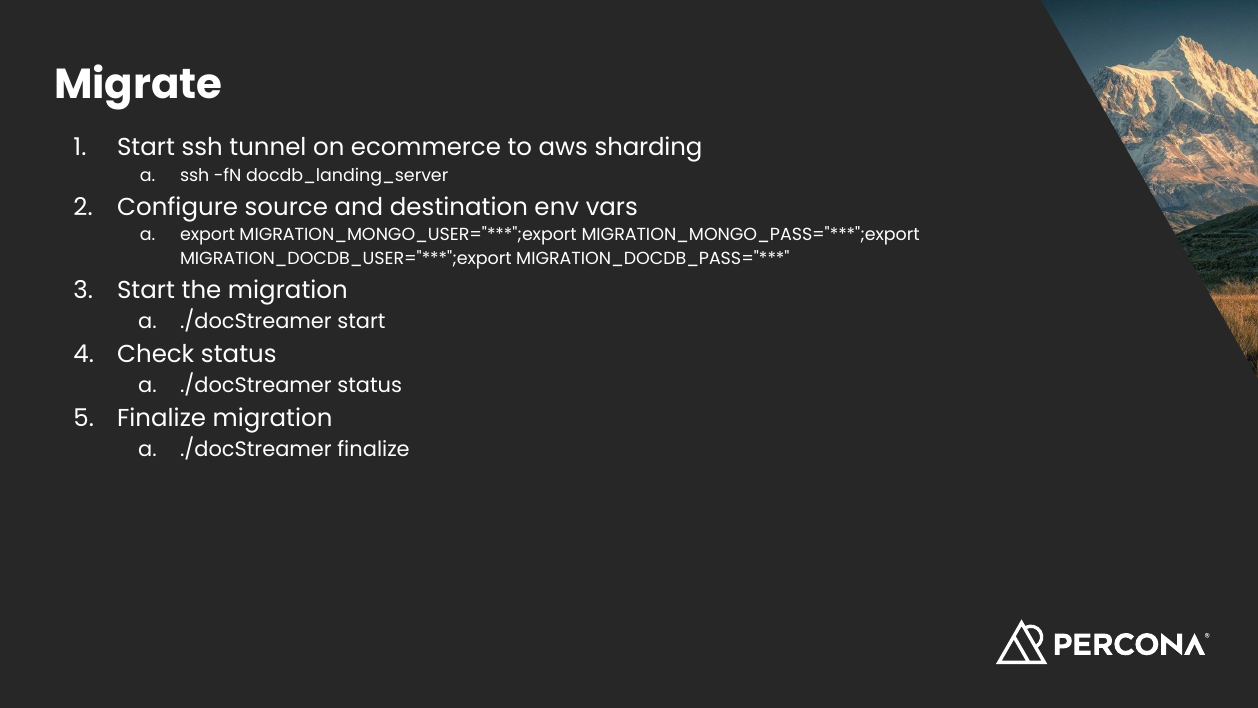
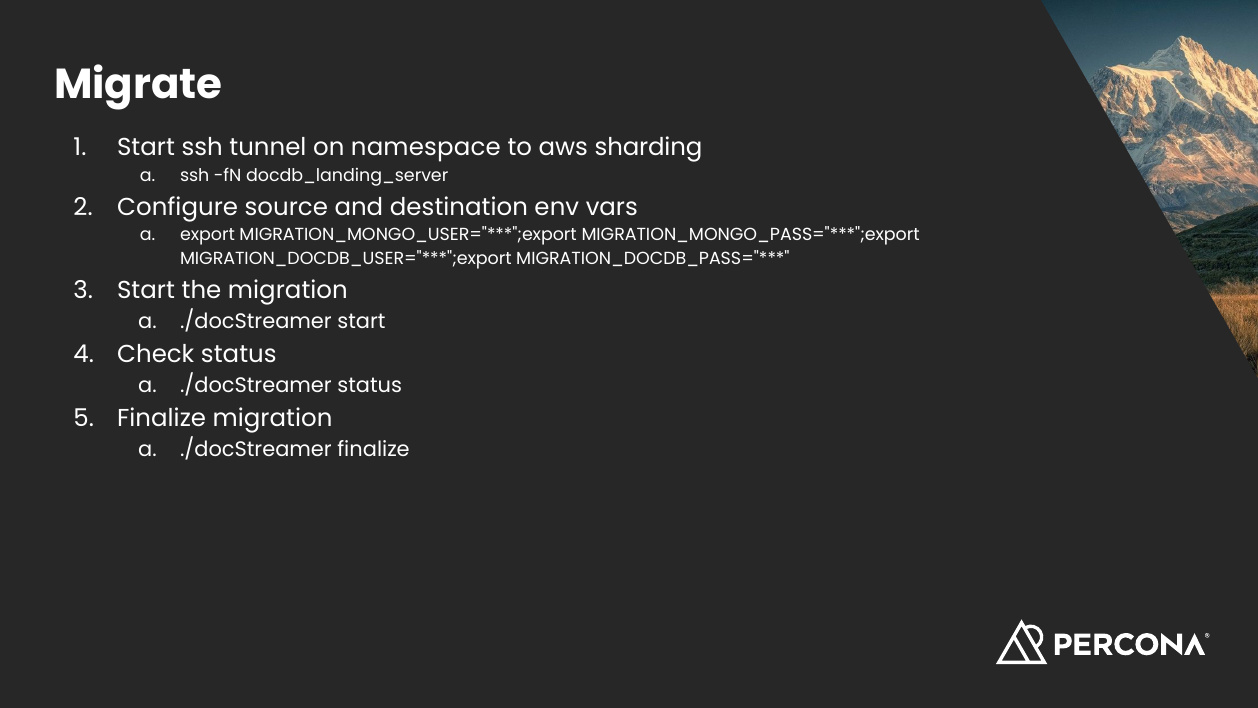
ecommerce: ecommerce -> namespace
